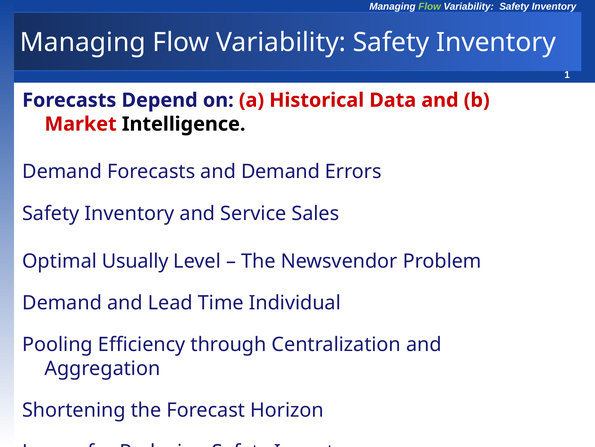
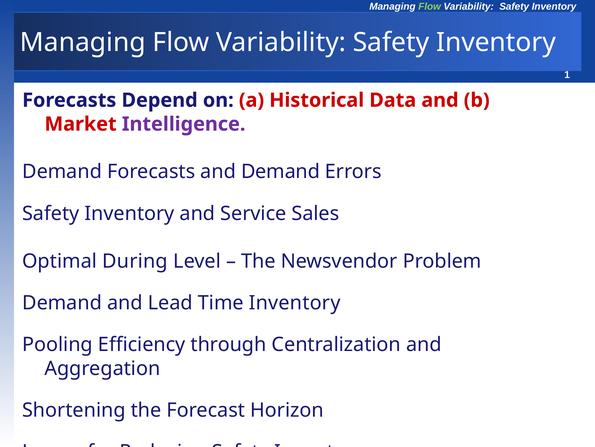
Intelligence colour: black -> purple
Usually: Usually -> During
Time Individual: Individual -> Inventory
